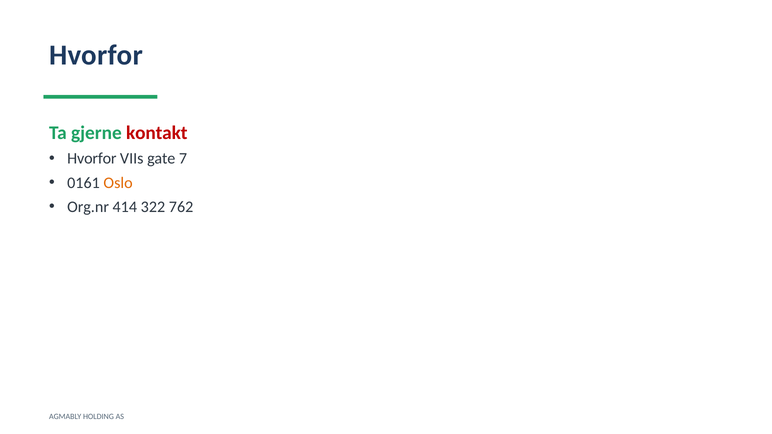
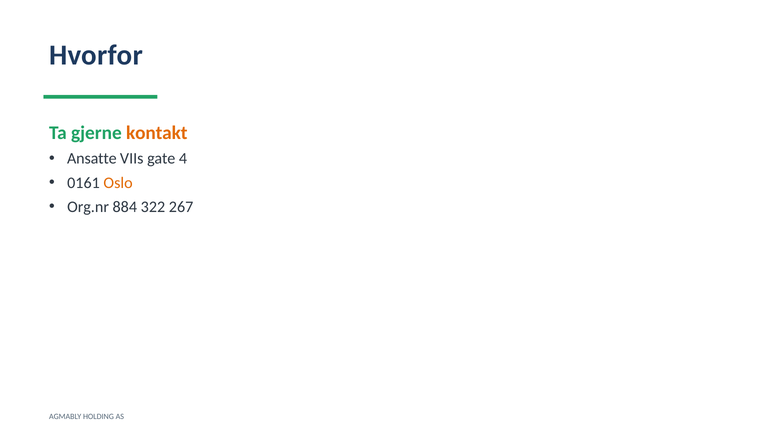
kontakt colour: red -> orange
Hvorfor at (92, 159): Hvorfor -> Ansatte
7: 7 -> 4
414: 414 -> 884
762: 762 -> 267
